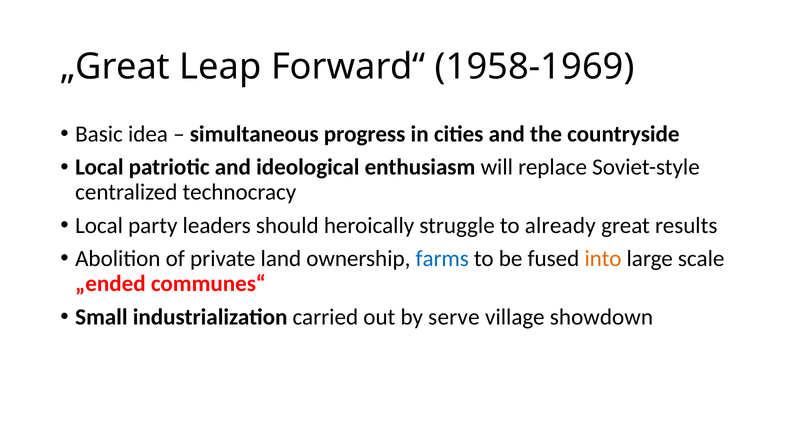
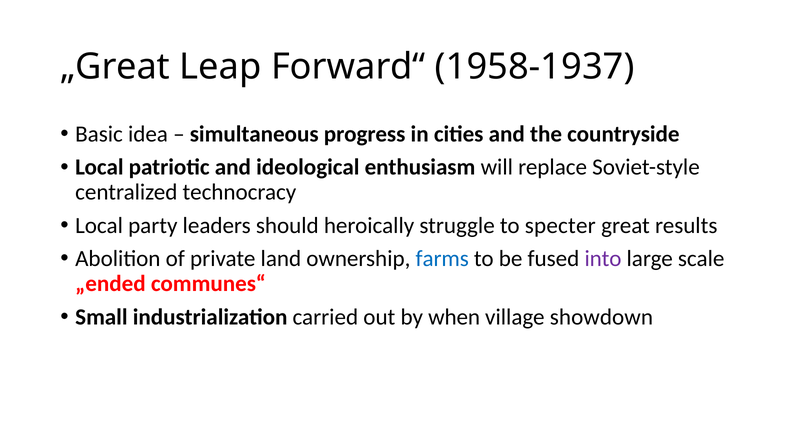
1958-1969: 1958-1969 -> 1958-1937
already: already -> specter
into colour: orange -> purple
serve: serve -> when
